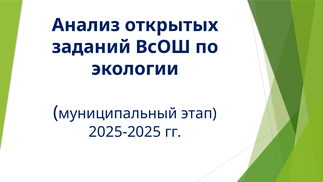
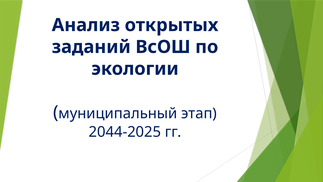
2025-2025: 2025-2025 -> 2044-2025
